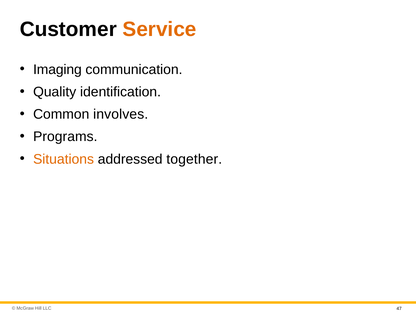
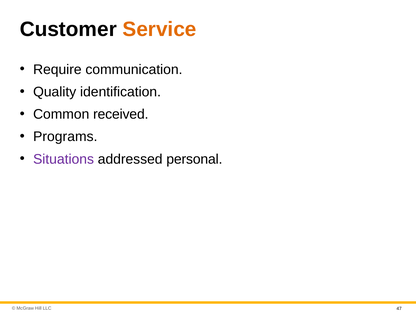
Imaging: Imaging -> Require
involves: involves -> received
Situations colour: orange -> purple
together: together -> personal
